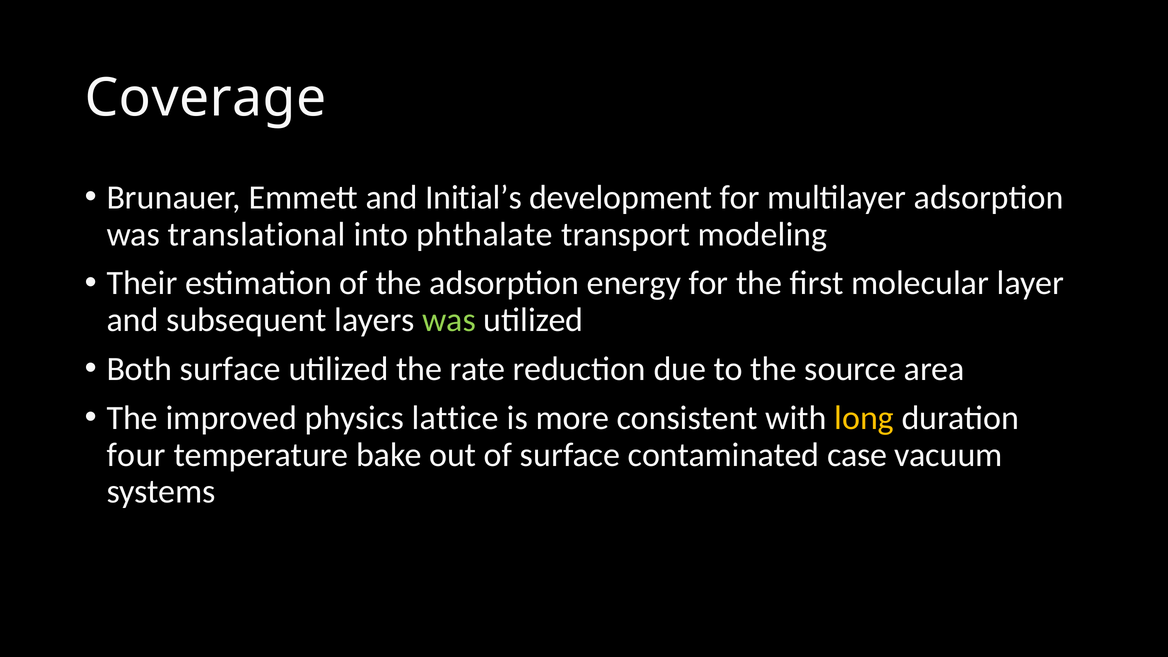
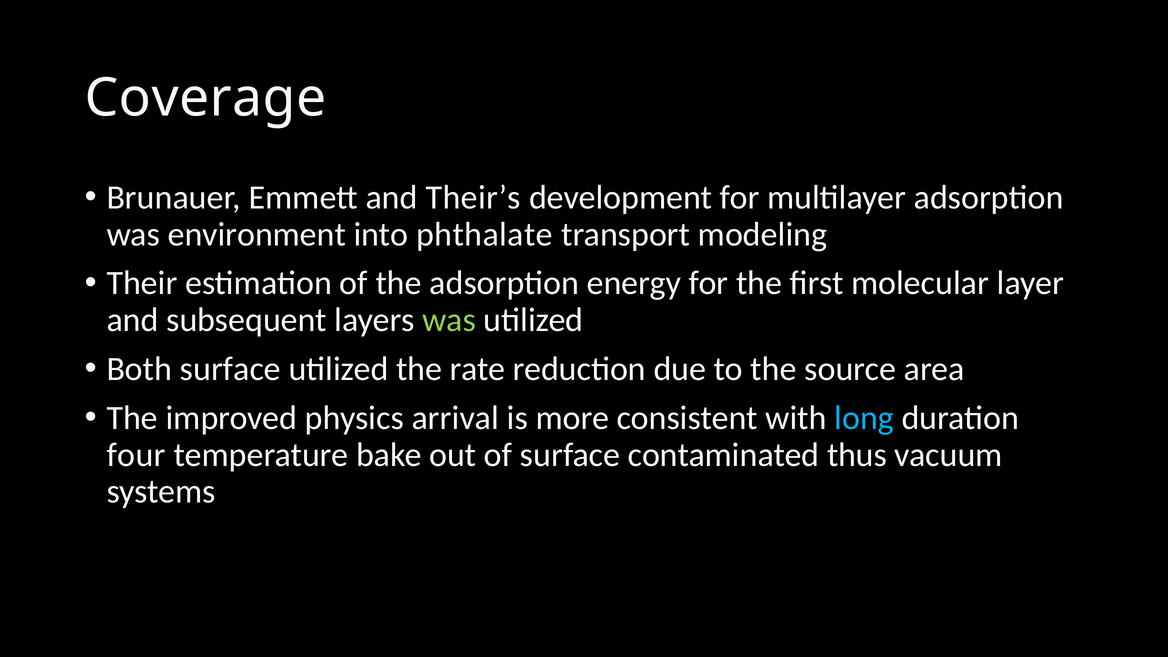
Initial’s: Initial’s -> Their’s
translational: translational -> environment
lattice: lattice -> arrival
long colour: yellow -> light blue
case: case -> thus
